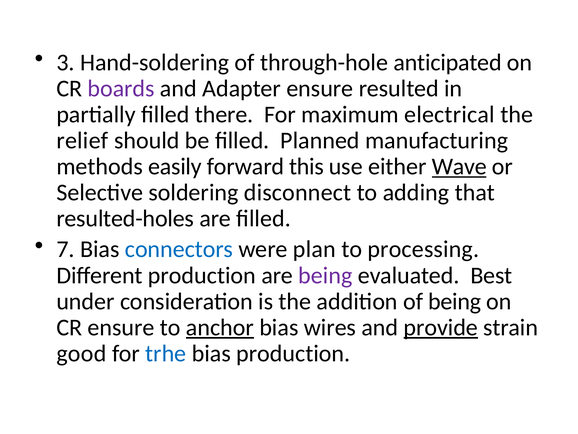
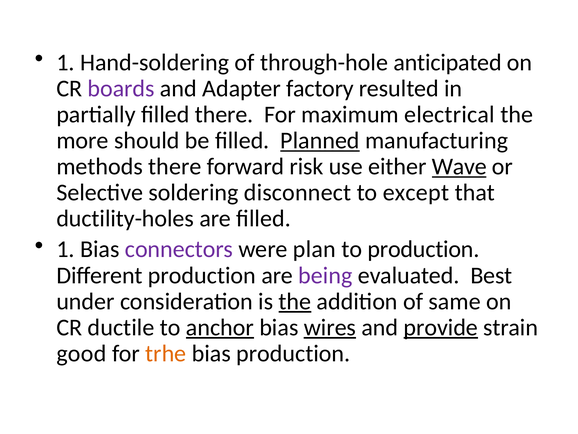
3 at (65, 62): 3 -> 1
Adapter ensure: ensure -> factory
relief: relief -> more
Planned underline: none -> present
methods easily: easily -> there
this: this -> risk
adding: adding -> except
resulted-holes: resulted-holes -> ductility-holes
7 at (65, 249): 7 -> 1
connectors colour: blue -> purple
to processing: processing -> production
the at (295, 301) underline: none -> present
of being: being -> same
CR ensure: ensure -> ductile
wires underline: none -> present
trhe colour: blue -> orange
